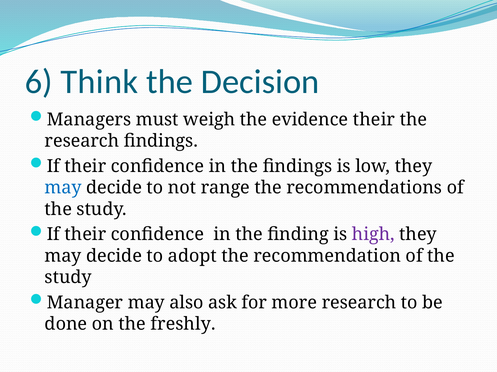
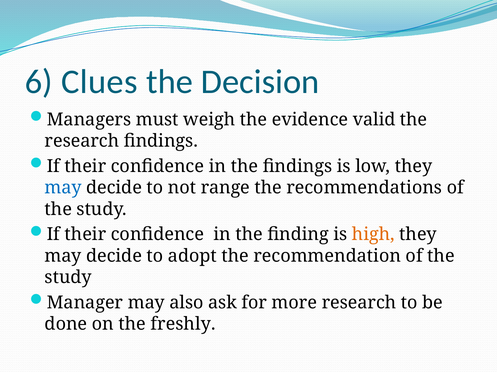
Think: Think -> Clues
evidence their: their -> valid
high colour: purple -> orange
